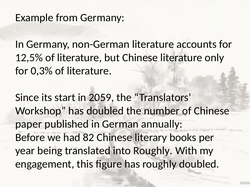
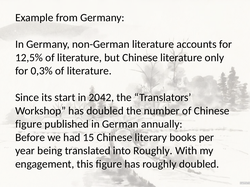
2059: 2059 -> 2042
paper at (29, 124): paper -> figure
82: 82 -> 15
